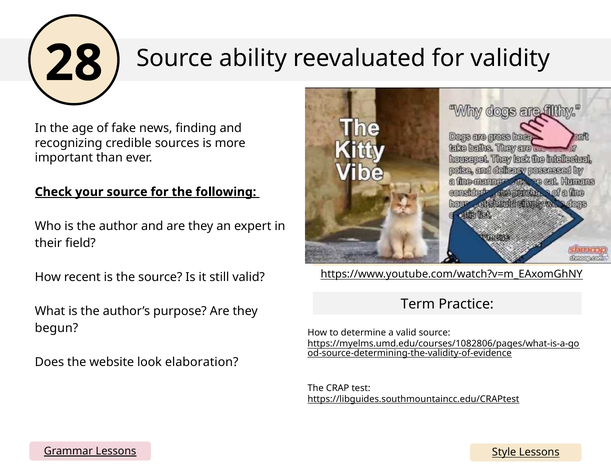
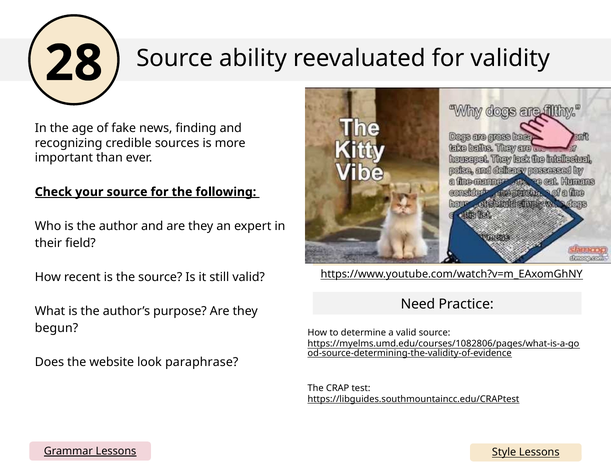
Term: Term -> Need
elaboration: elaboration -> paraphrase
